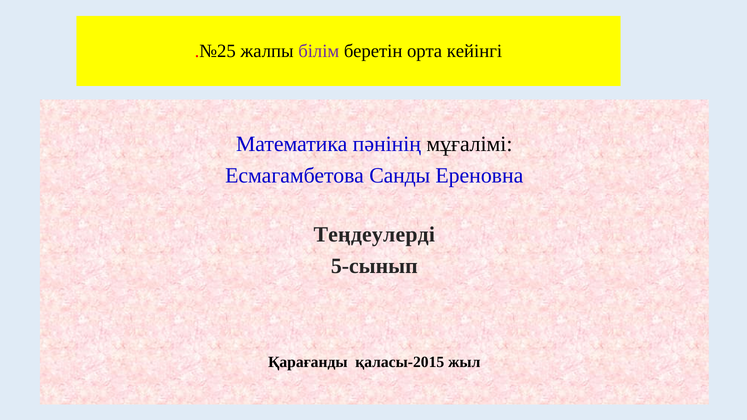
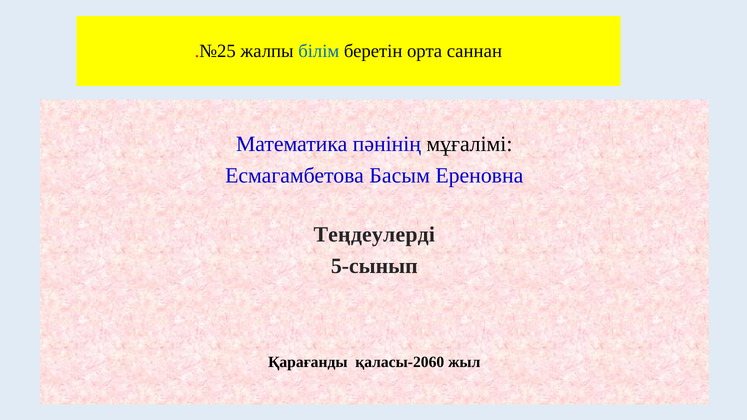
білім colour: purple -> blue
кейінгі: кейінгі -> саннан
Санды: Санды -> Басым
қаласы-2015: қаласы-2015 -> қаласы-2060
